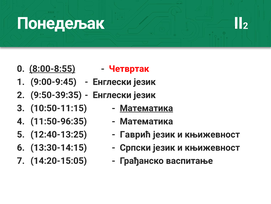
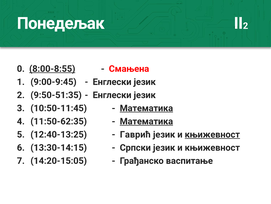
Четвртак: Четвртак -> Смањена
9:50-39:35: 9:50-39:35 -> 9:50-51:35
10:50-11:15: 10:50-11:15 -> 10:50-11:45
11:50-96:35: 11:50-96:35 -> 11:50-62:35
Maтематика at (146, 121) underline: none -> present
књижевност at (212, 134) underline: none -> present
